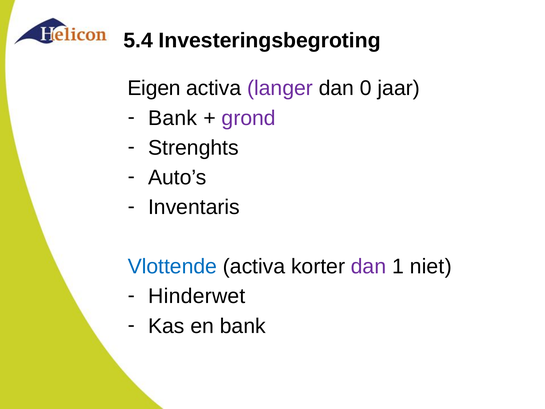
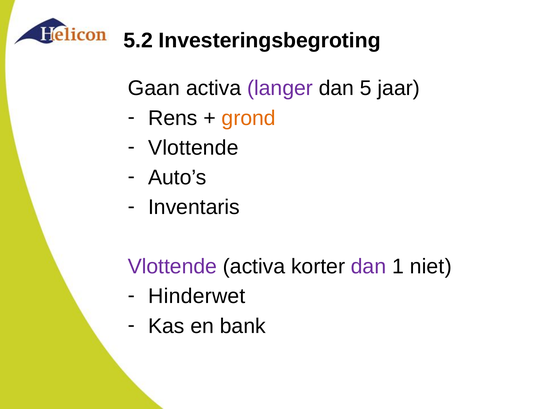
5.4: 5.4 -> 5.2
Eigen: Eigen -> Gaan
0: 0 -> 5
Bank at (173, 118): Bank -> Rens
grond colour: purple -> orange
Strenghts at (193, 148): Strenghts -> Vlottende
Vlottende at (172, 266) colour: blue -> purple
